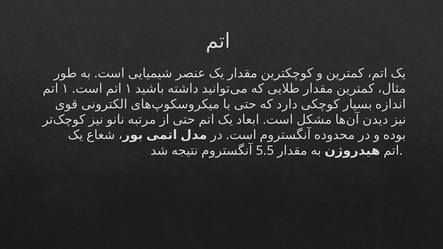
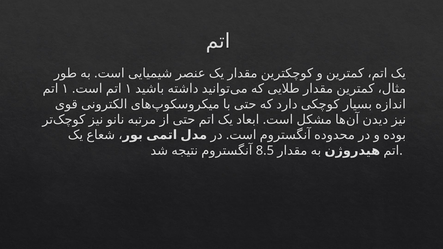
5.5: 5.5 -> 8.5
